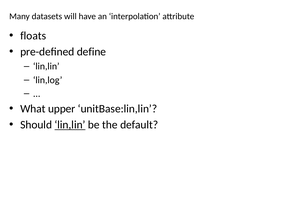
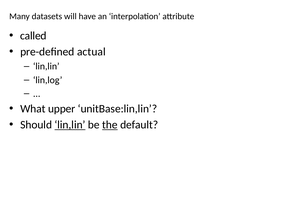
floats: floats -> called
define: define -> actual
the underline: none -> present
